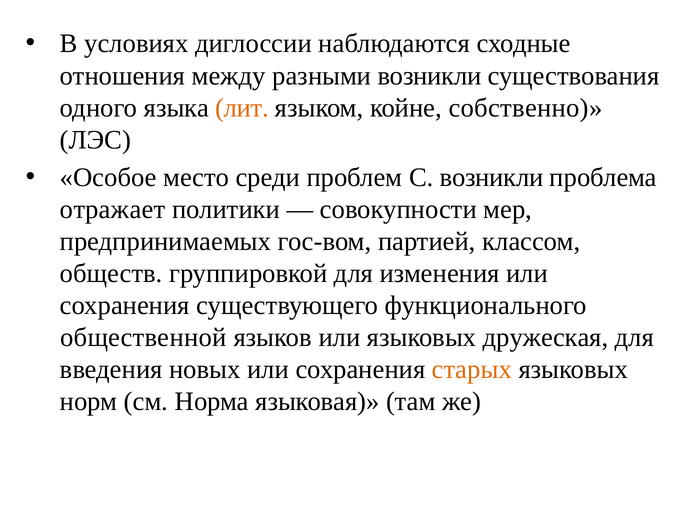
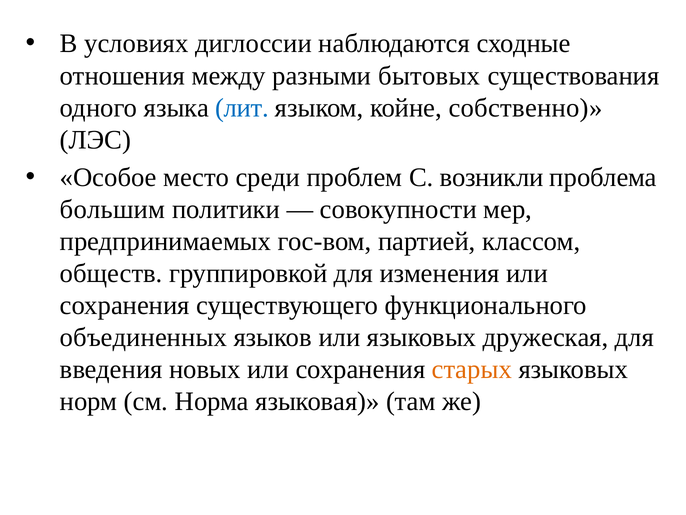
разными возникли: возникли -> бытовых
лит colour: orange -> blue
отражает: отражает -> большим
общественной: общественной -> объединенных
